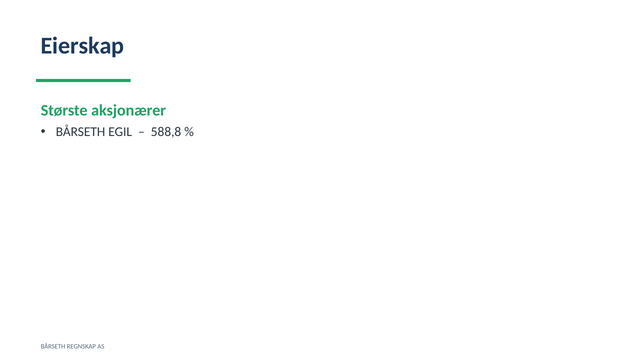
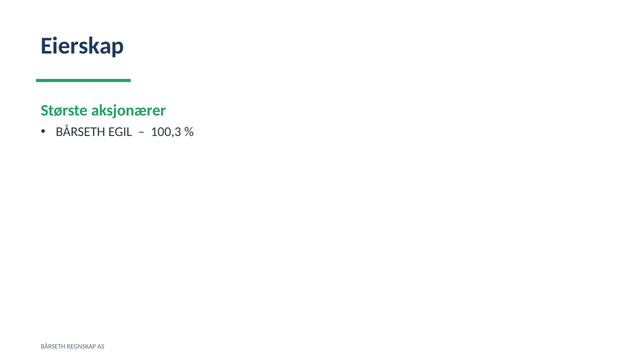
588,8: 588,8 -> 100,3
